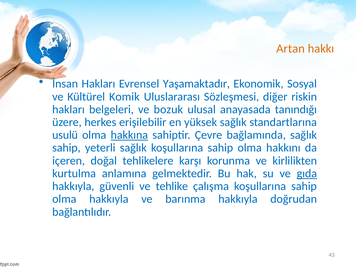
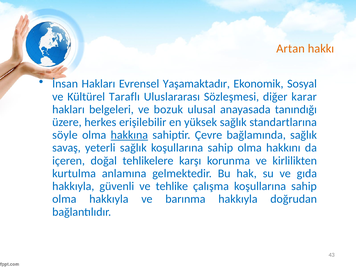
Komik: Komik -> Taraflı
riskin: riskin -> karar
usulü: usulü -> söyle
sahip at (66, 148): sahip -> savaş
gıda underline: present -> none
